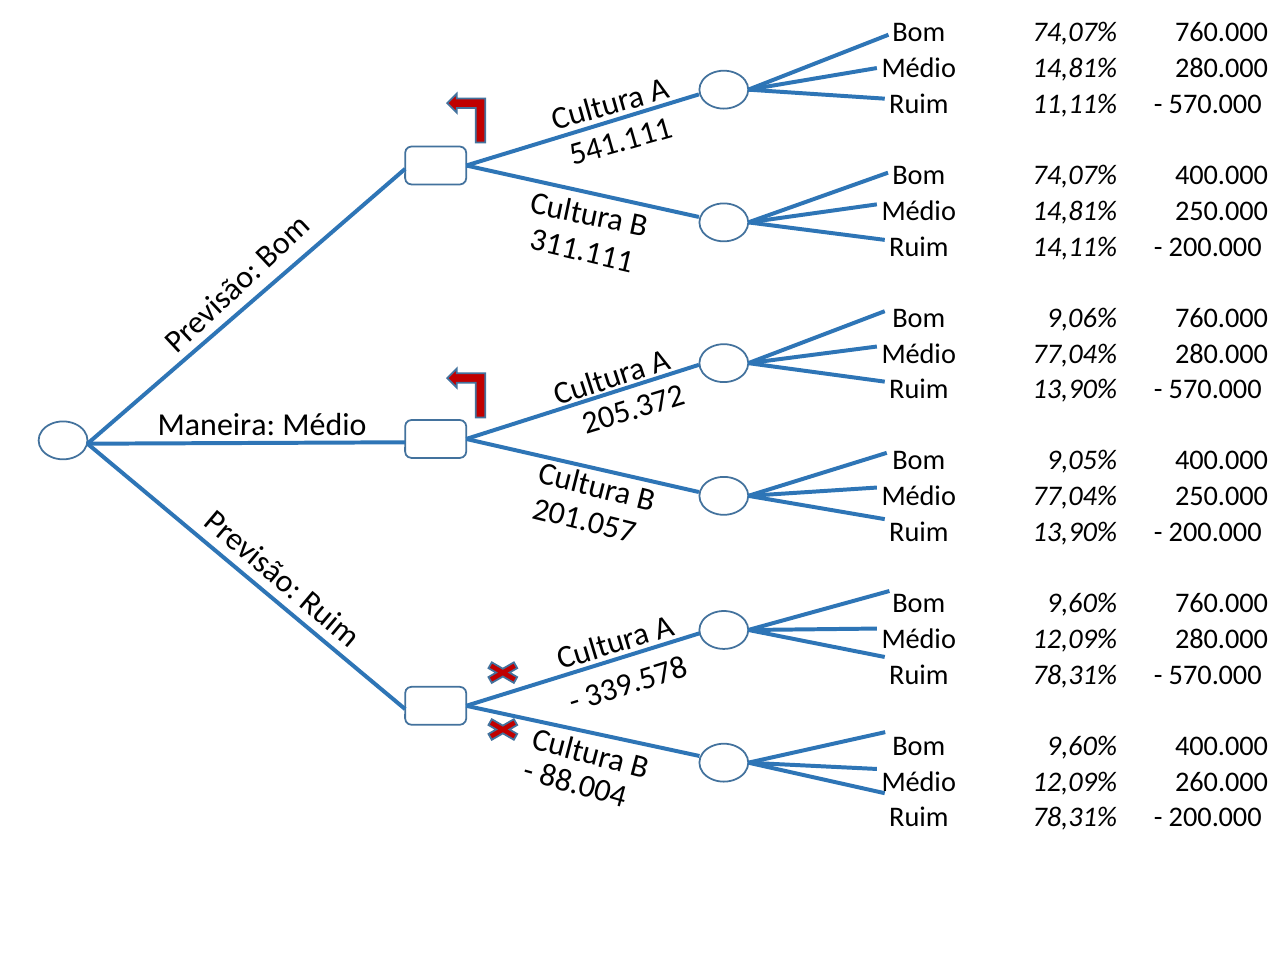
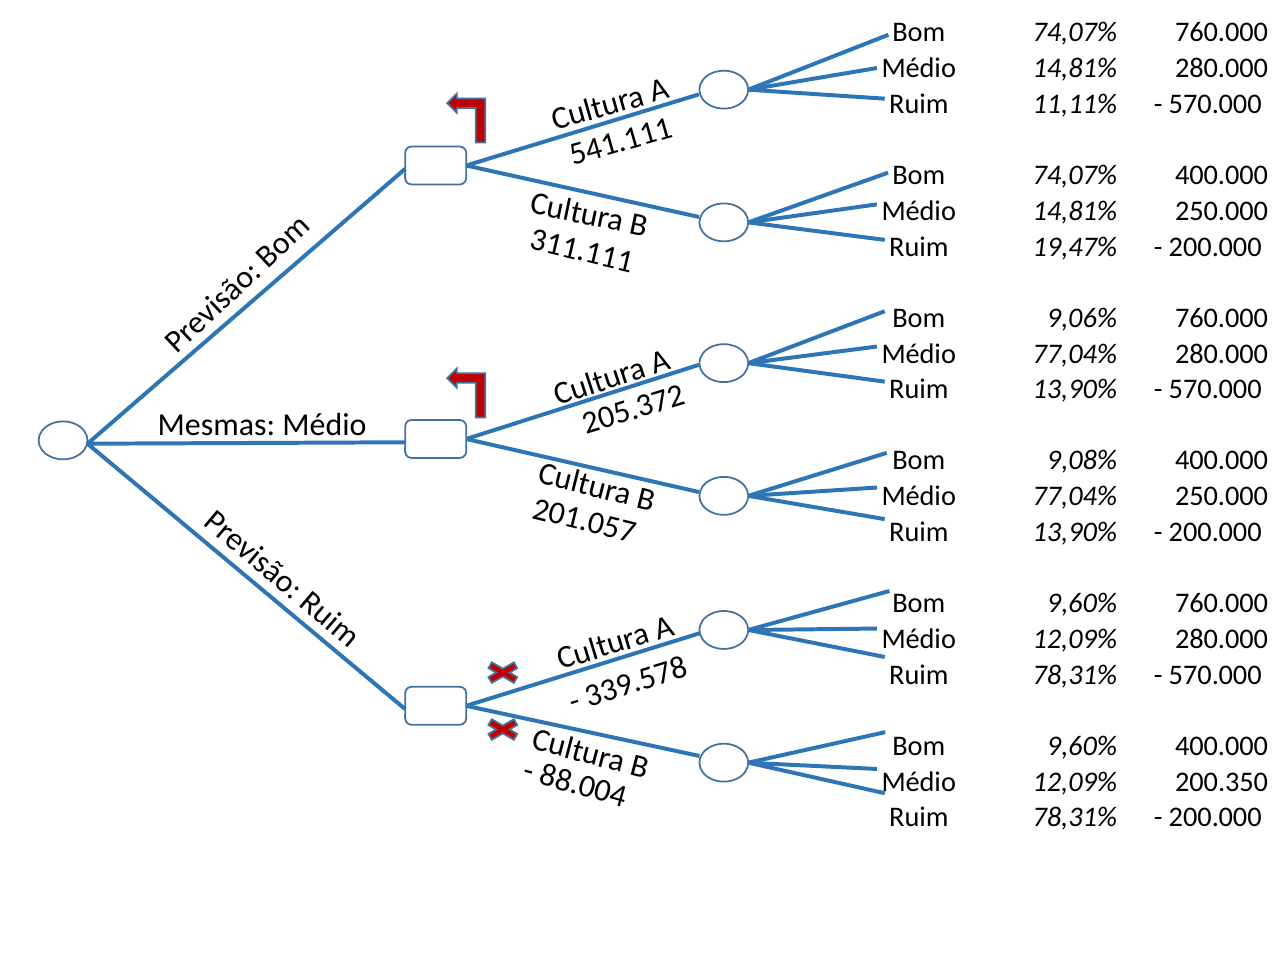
14,11%: 14,11% -> 19,47%
Maneira: Maneira -> Mesmas
9,05%: 9,05% -> 9,08%
260.000: 260.000 -> 200.350
